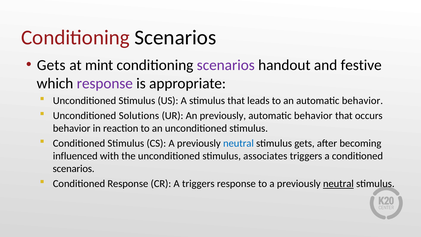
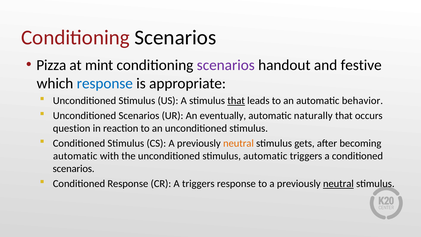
Gets at (51, 65): Gets -> Pizza
response at (105, 83) colour: purple -> blue
that at (236, 101) underline: none -> present
Unconditioned Solutions: Solutions -> Scenarios
An previously: previously -> eventually
behavior at (313, 116): behavior -> naturally
behavior at (72, 128): behavior -> question
neutral at (238, 143) colour: blue -> orange
influenced at (75, 156): influenced -> automatic
stimulus associates: associates -> automatic
